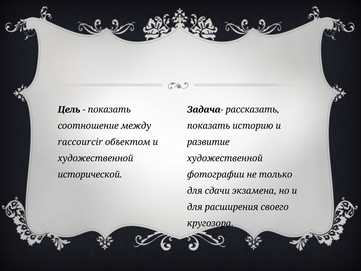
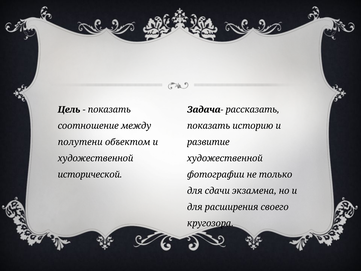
raccourcir: raccourcir -> полутени
